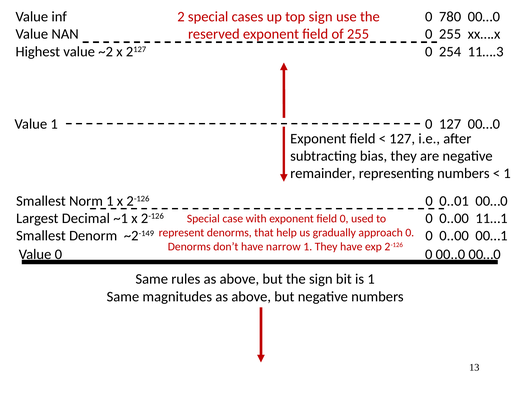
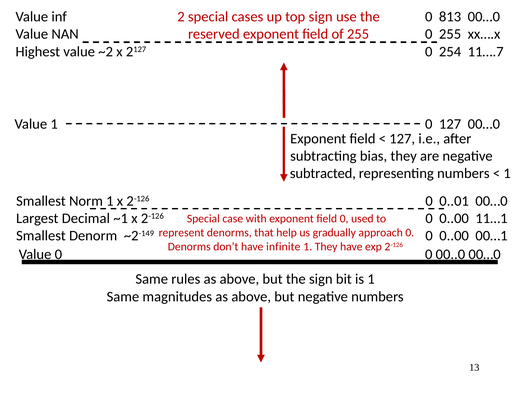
780: 780 -> 813
11….3: 11….3 -> 11….7
remainder: remainder -> subtracted
narrow: narrow -> infinite
